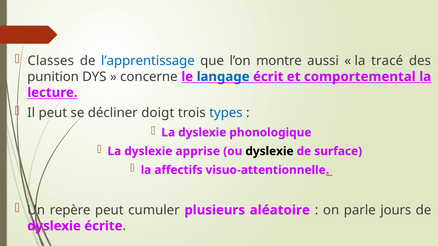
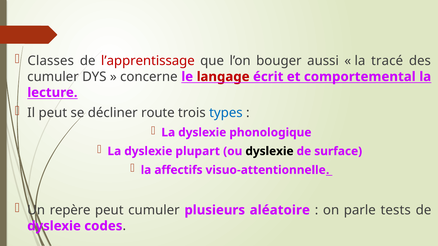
l’apprentissage colour: blue -> red
montre: montre -> bouger
punition at (53, 77): punition -> cumuler
langage colour: blue -> red
doigt: doigt -> route
apprise: apprise -> plupart
jours: jours -> tests
écrite: écrite -> codes
